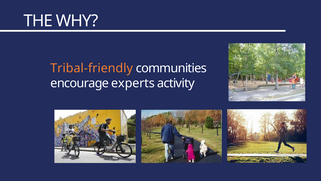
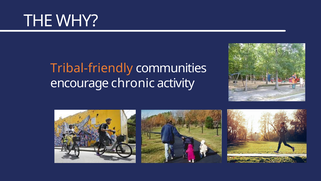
experts: experts -> chronic
